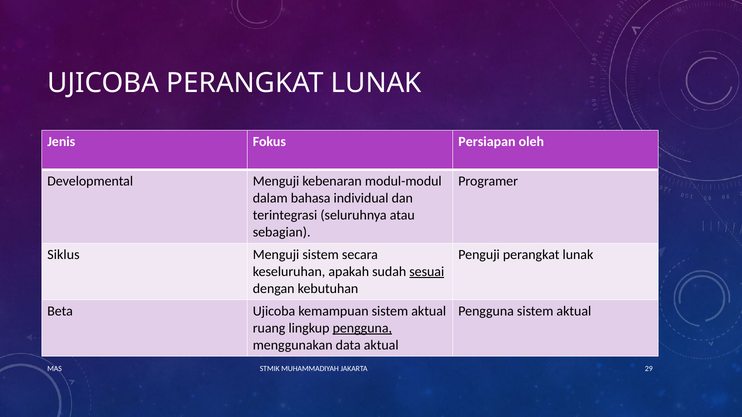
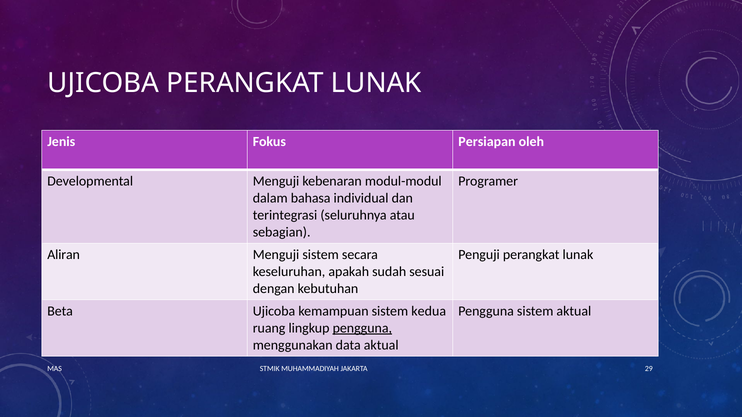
Siklus: Siklus -> Aliran
sesuai underline: present -> none
kemampuan sistem aktual: aktual -> kedua
